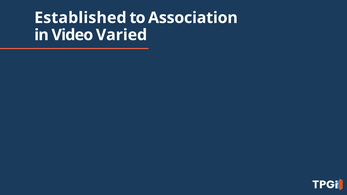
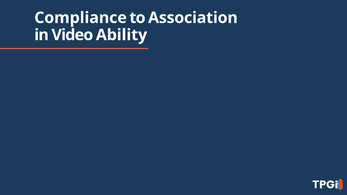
Established: Established -> Compliance
Varied: Varied -> Ability
